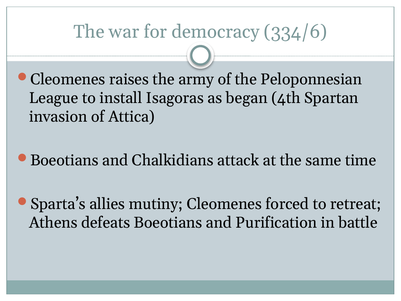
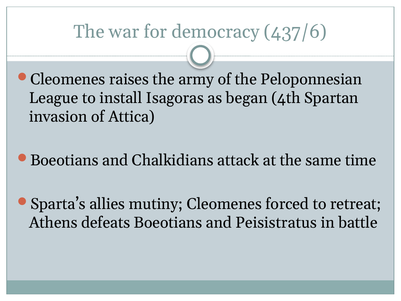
334/6: 334/6 -> 437/6
Purification: Purification -> Peisistratus
